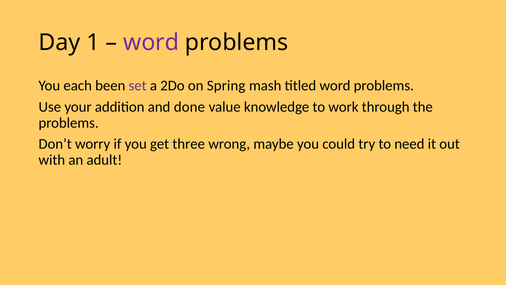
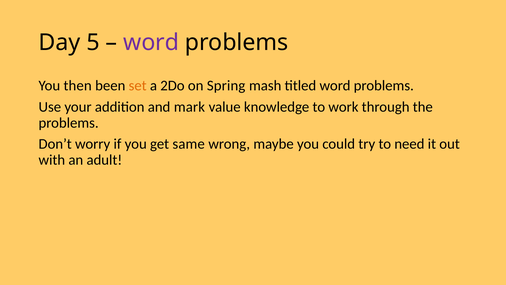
1: 1 -> 5
each: each -> then
set colour: purple -> orange
done: done -> mark
three: three -> same
